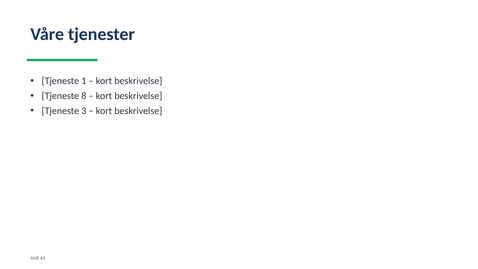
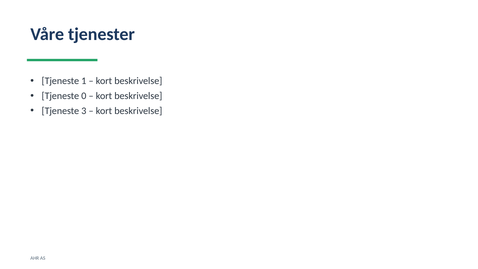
8: 8 -> 0
